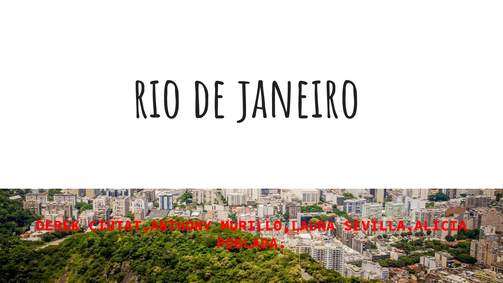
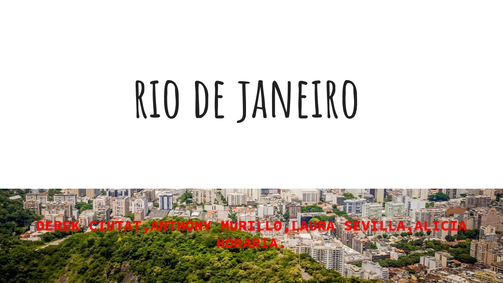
POBLADA: POBLADA -> HORARIA
